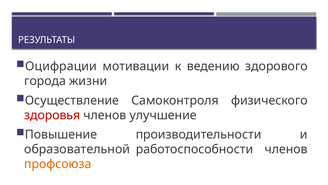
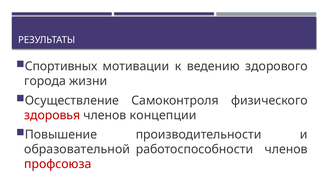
Оцифрации: Оцифрации -> Спортивных
улучшение: улучшение -> концепции
профсоюза colour: orange -> red
